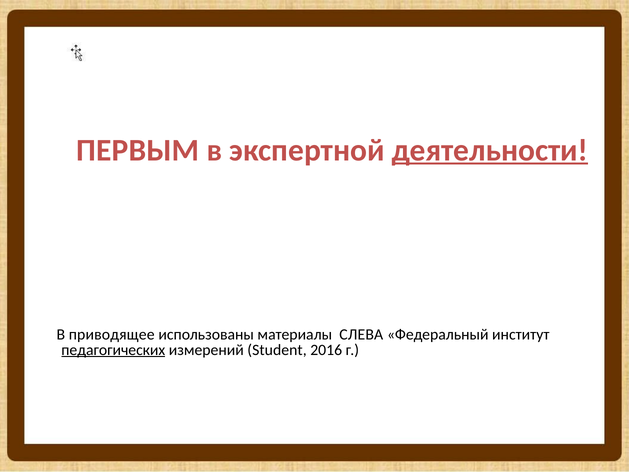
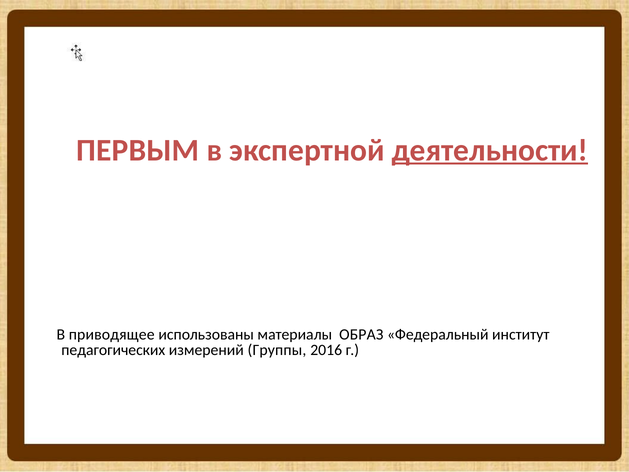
СЛЕВА: СЛЕВА -> ОБРАЗ
педагогических underline: present -> none
Student: Student -> Группы
